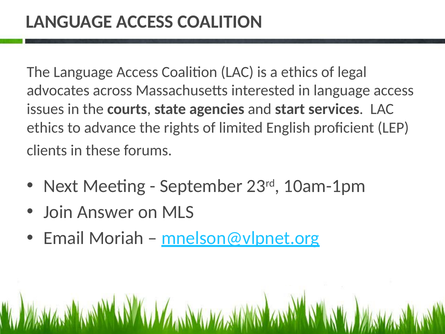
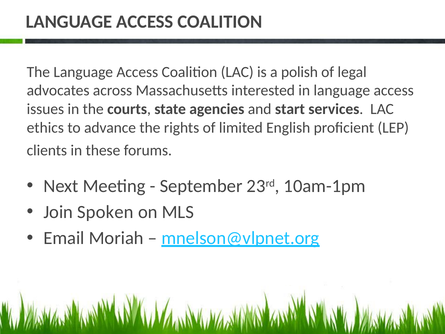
a ethics: ethics -> polish
Answer: Answer -> Spoken
